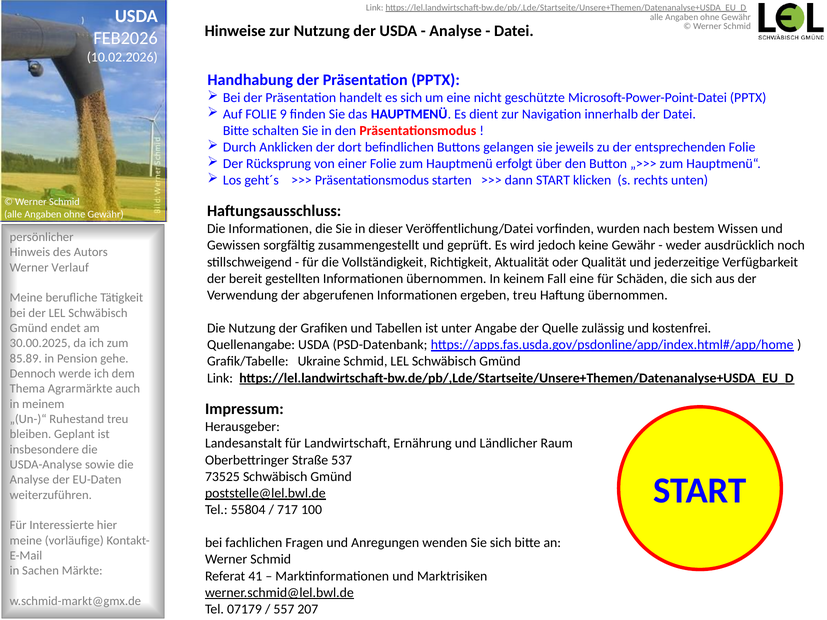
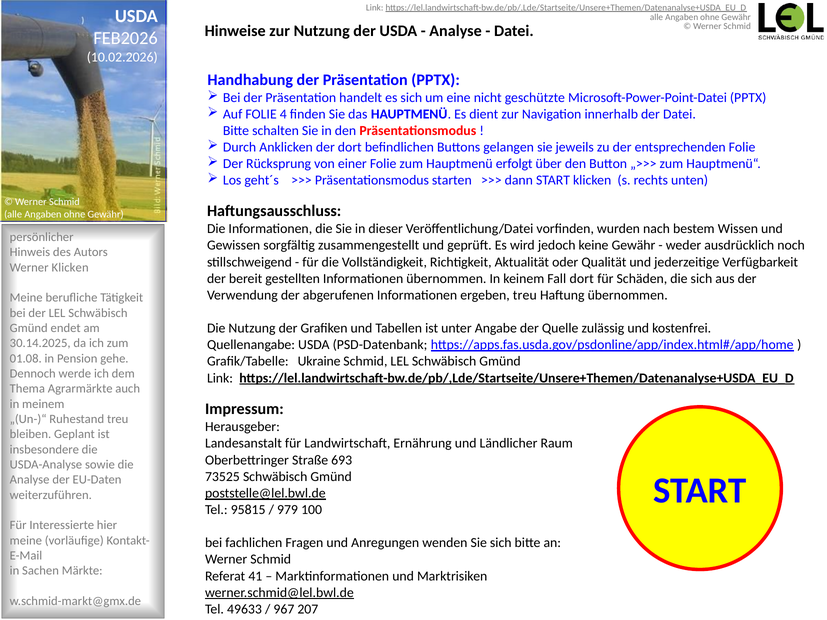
9: 9 -> 4
Werner Verlauf: Verlauf -> Klicken
Fall eine: eine -> dort
30.00.2025: 30.00.2025 -> 30.14.2025
85.89: 85.89 -> 01.08
537: 537 -> 693
55804: 55804 -> 95815
717: 717 -> 979
07179: 07179 -> 49633
557: 557 -> 967
